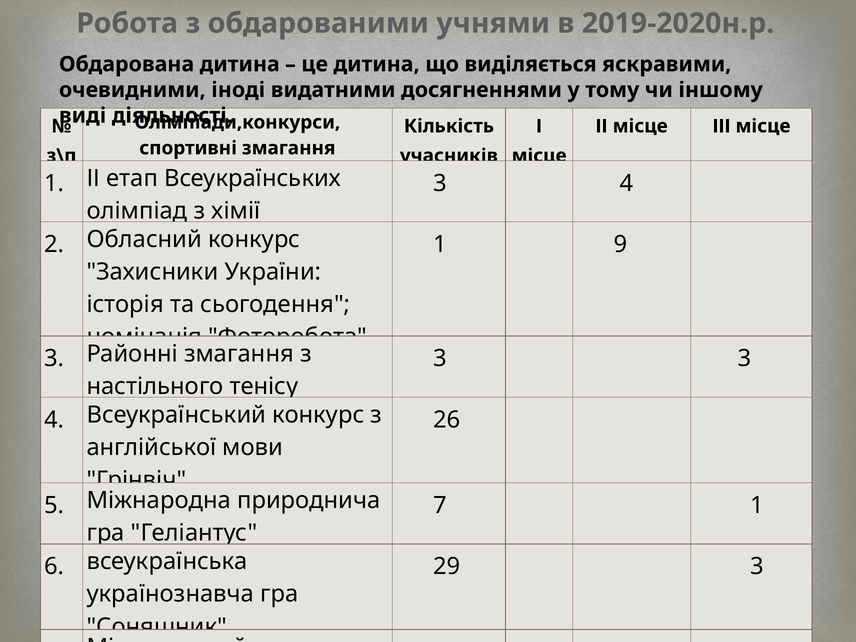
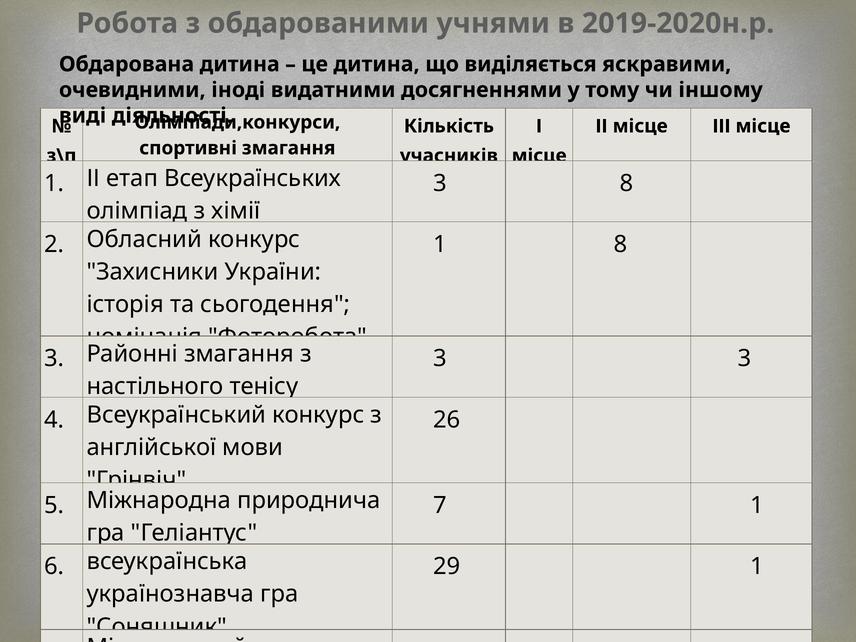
4 at (627, 183): 4 -> 8
1 9: 9 -> 8
29 3: 3 -> 1
